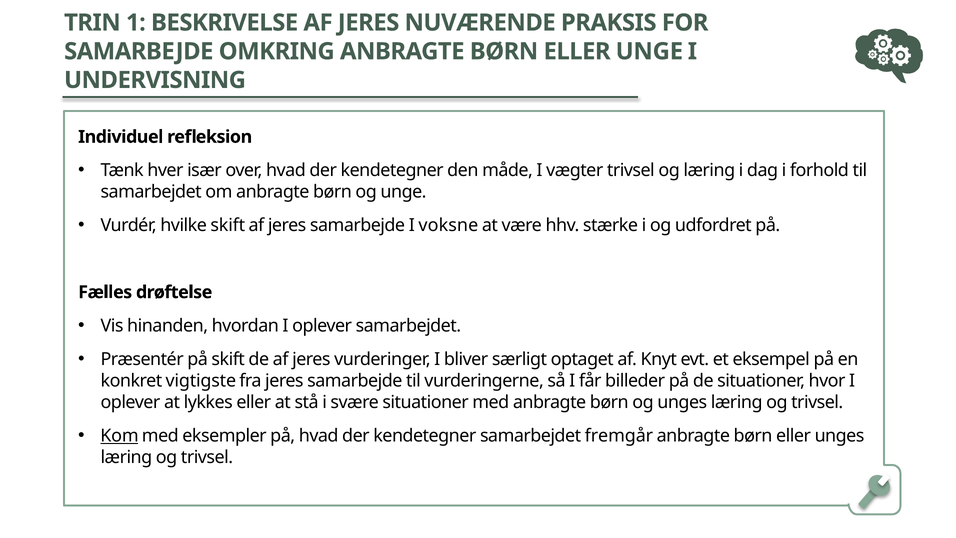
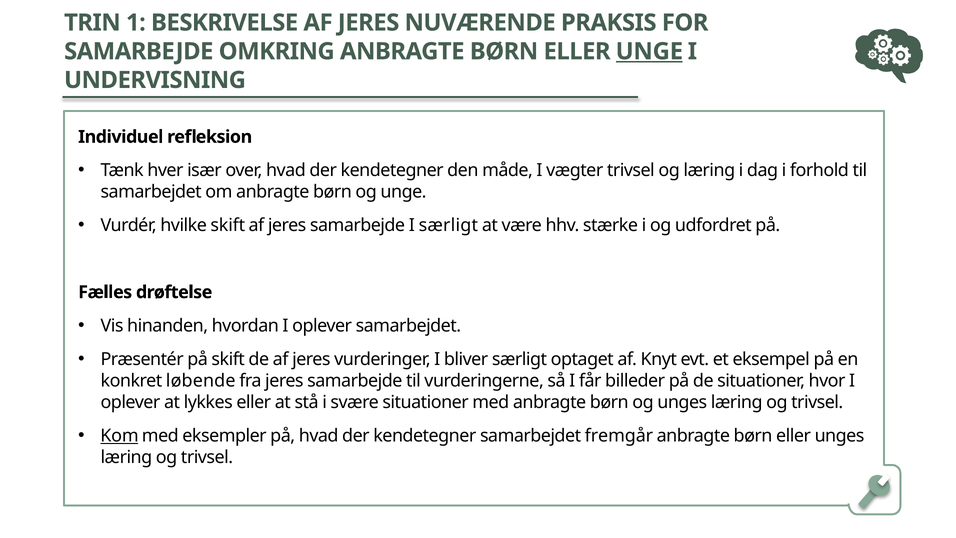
UNGE at (649, 51) underline: none -> present
I voksne: voksne -> særligt
vigtigste: vigtigste -> løbende
